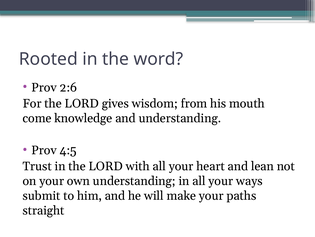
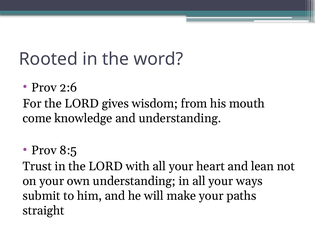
4:5: 4:5 -> 8:5
